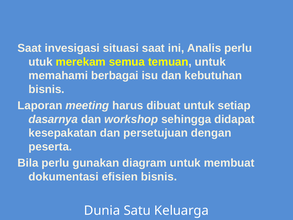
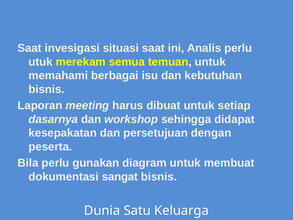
efisien: efisien -> sangat
